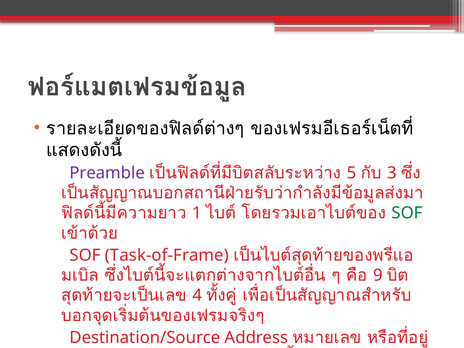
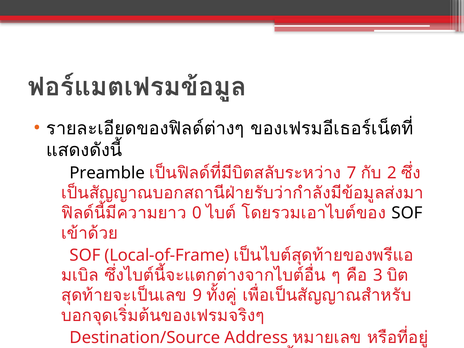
Preamble colour: purple -> black
5: 5 -> 7
3: 3 -> 2
1: 1 -> 0
SOF at (407, 213) colour: green -> black
Task-of-Frame: Task-of-Frame -> Local-of-Frame
9: 9 -> 3
4: 4 -> 9
